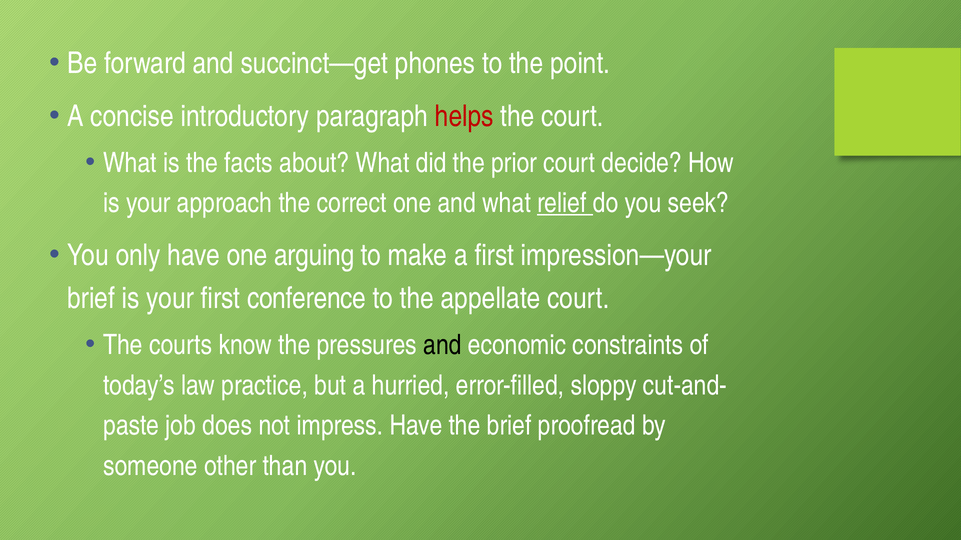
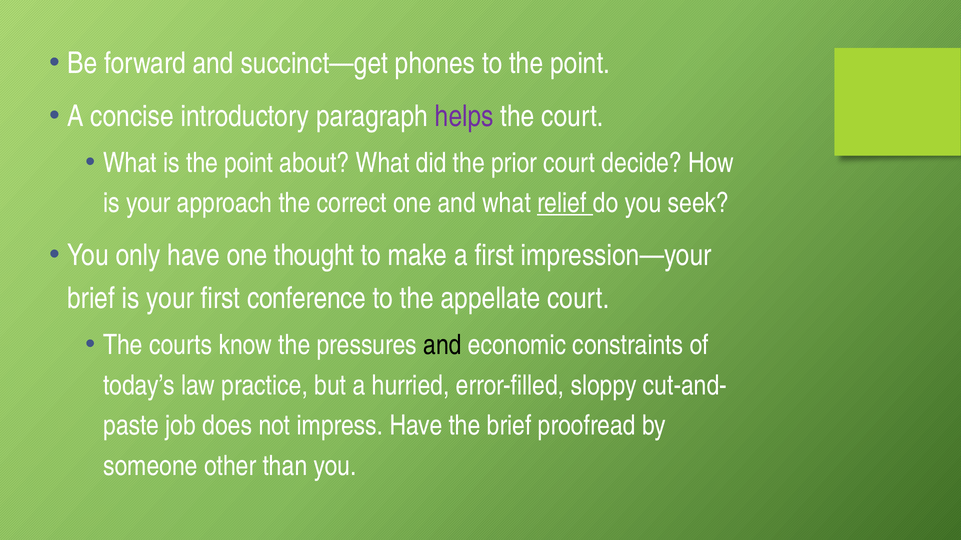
helps colour: red -> purple
is the facts: facts -> point
arguing: arguing -> thought
